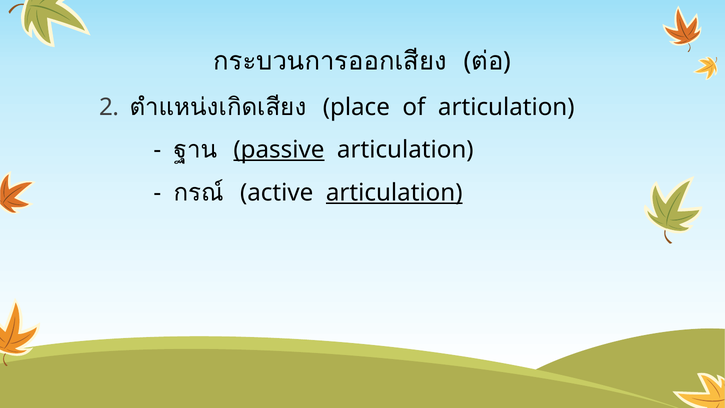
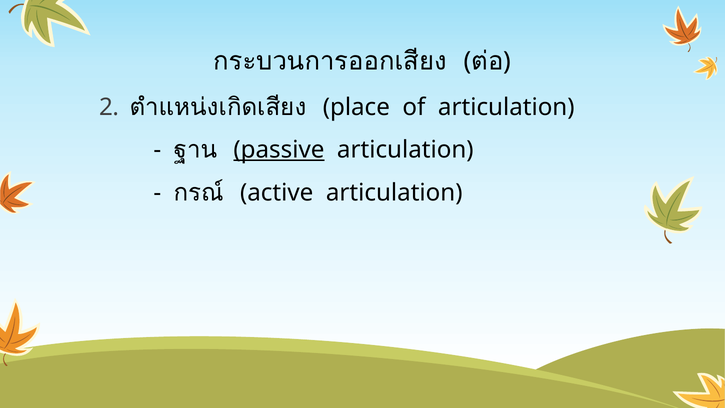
articulation at (394, 193) underline: present -> none
